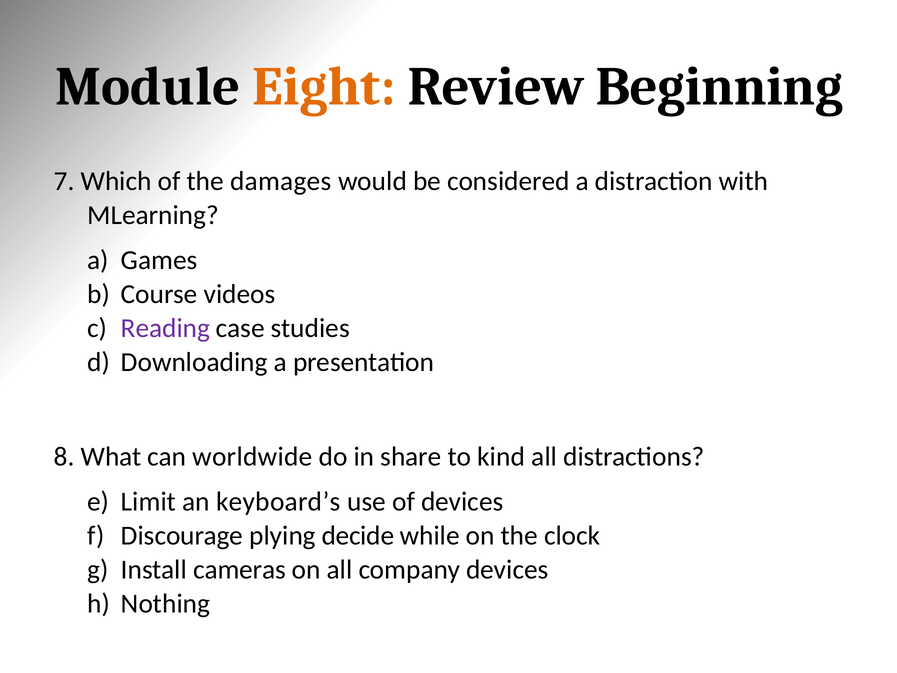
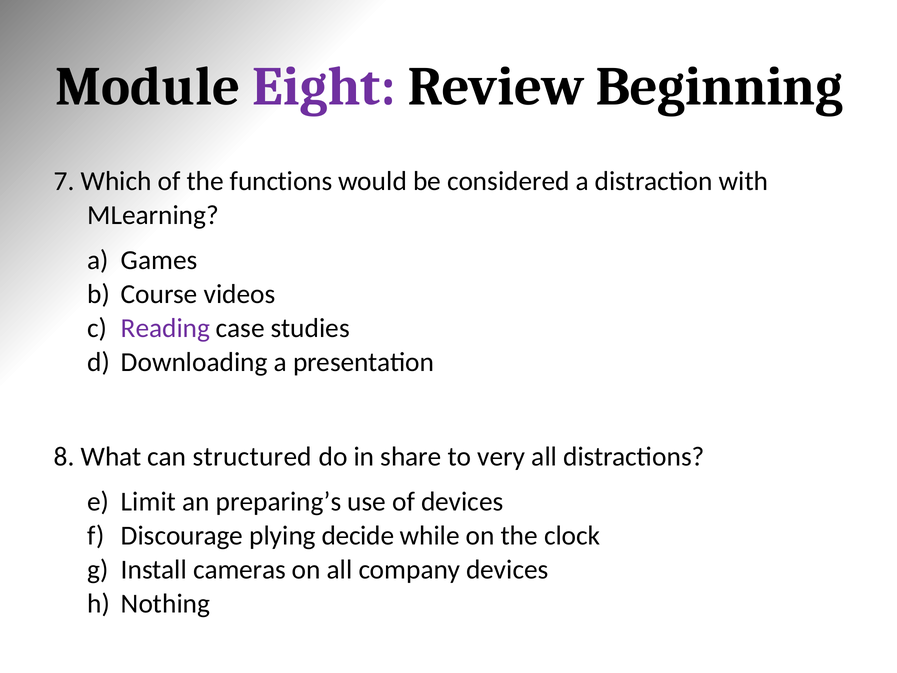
Eight colour: orange -> purple
damages: damages -> functions
worldwide: worldwide -> structured
kind: kind -> very
keyboard’s: keyboard’s -> preparing’s
